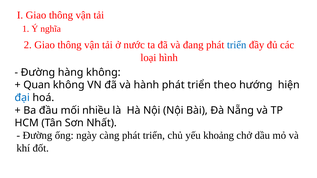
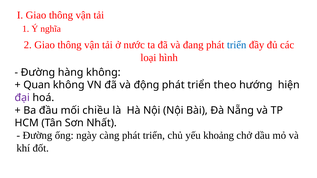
hành: hành -> động
đại colour: blue -> purple
nhiều: nhiều -> chiều
